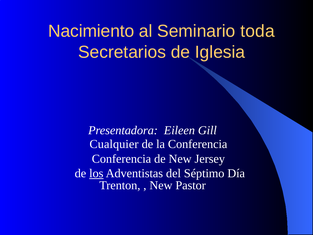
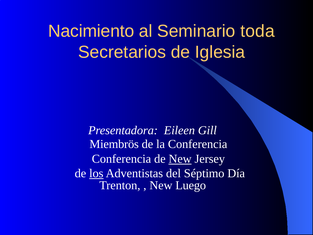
Cualquier: Cualquier -> Miembrös
New at (180, 159) underline: none -> present
Pastor: Pastor -> Luego
